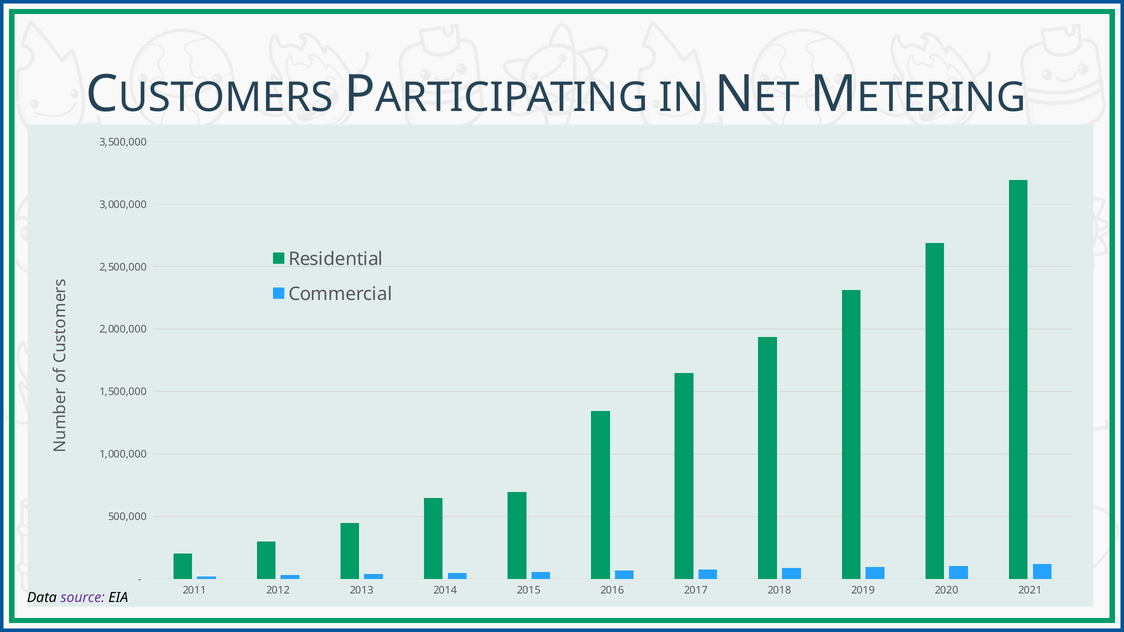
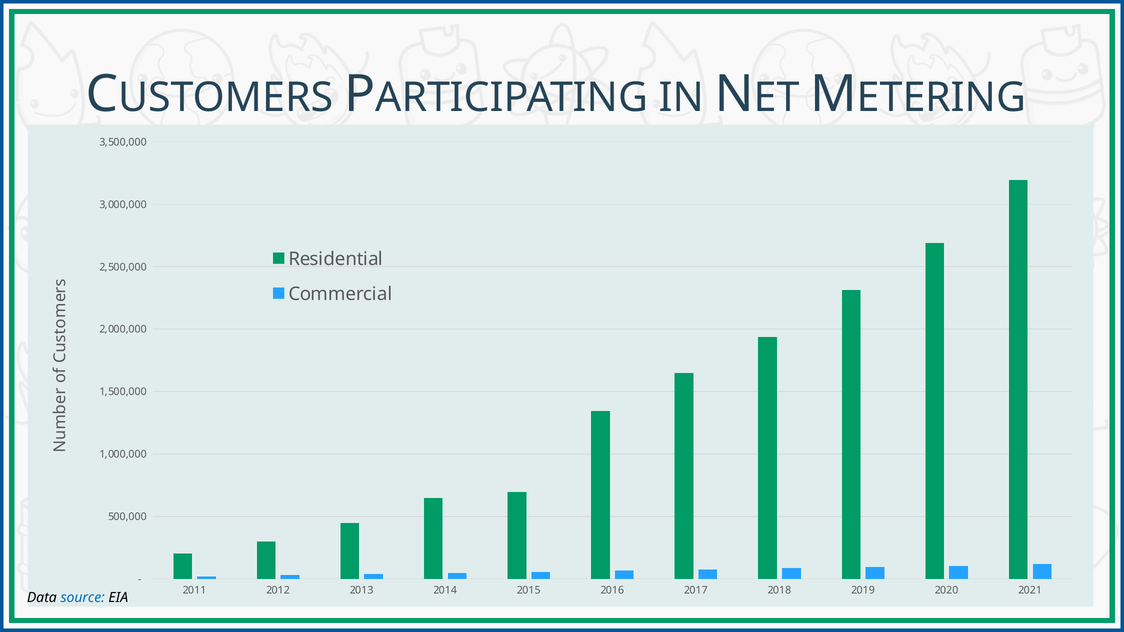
source colour: purple -> blue
